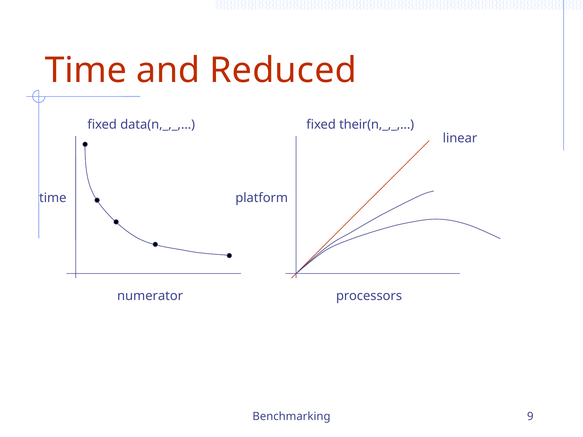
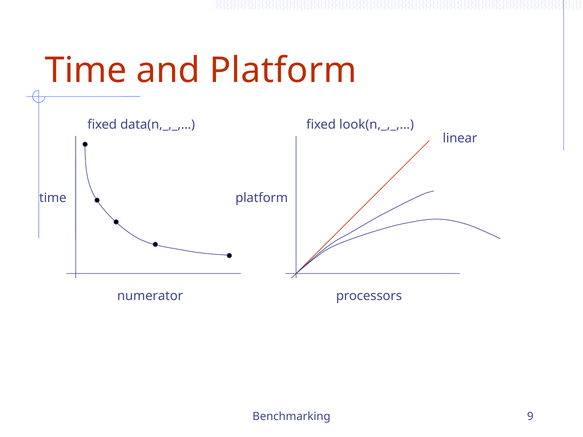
and Reduced: Reduced -> Platform
their(n,_,_,…: their(n,_,_,… -> look(n,_,_,…
